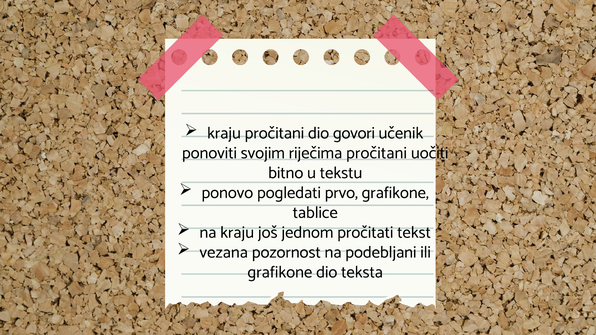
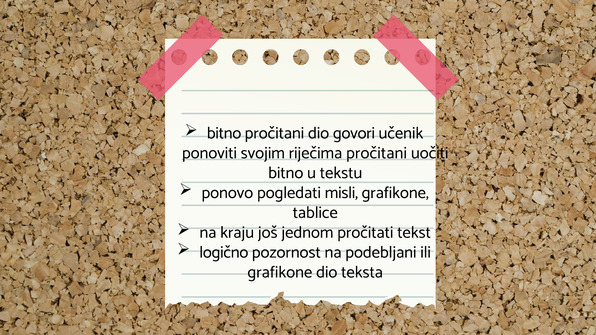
kraju at (224, 133): kraju -> bitno
prvo: prvo -> misli
vezana: vezana -> logično
